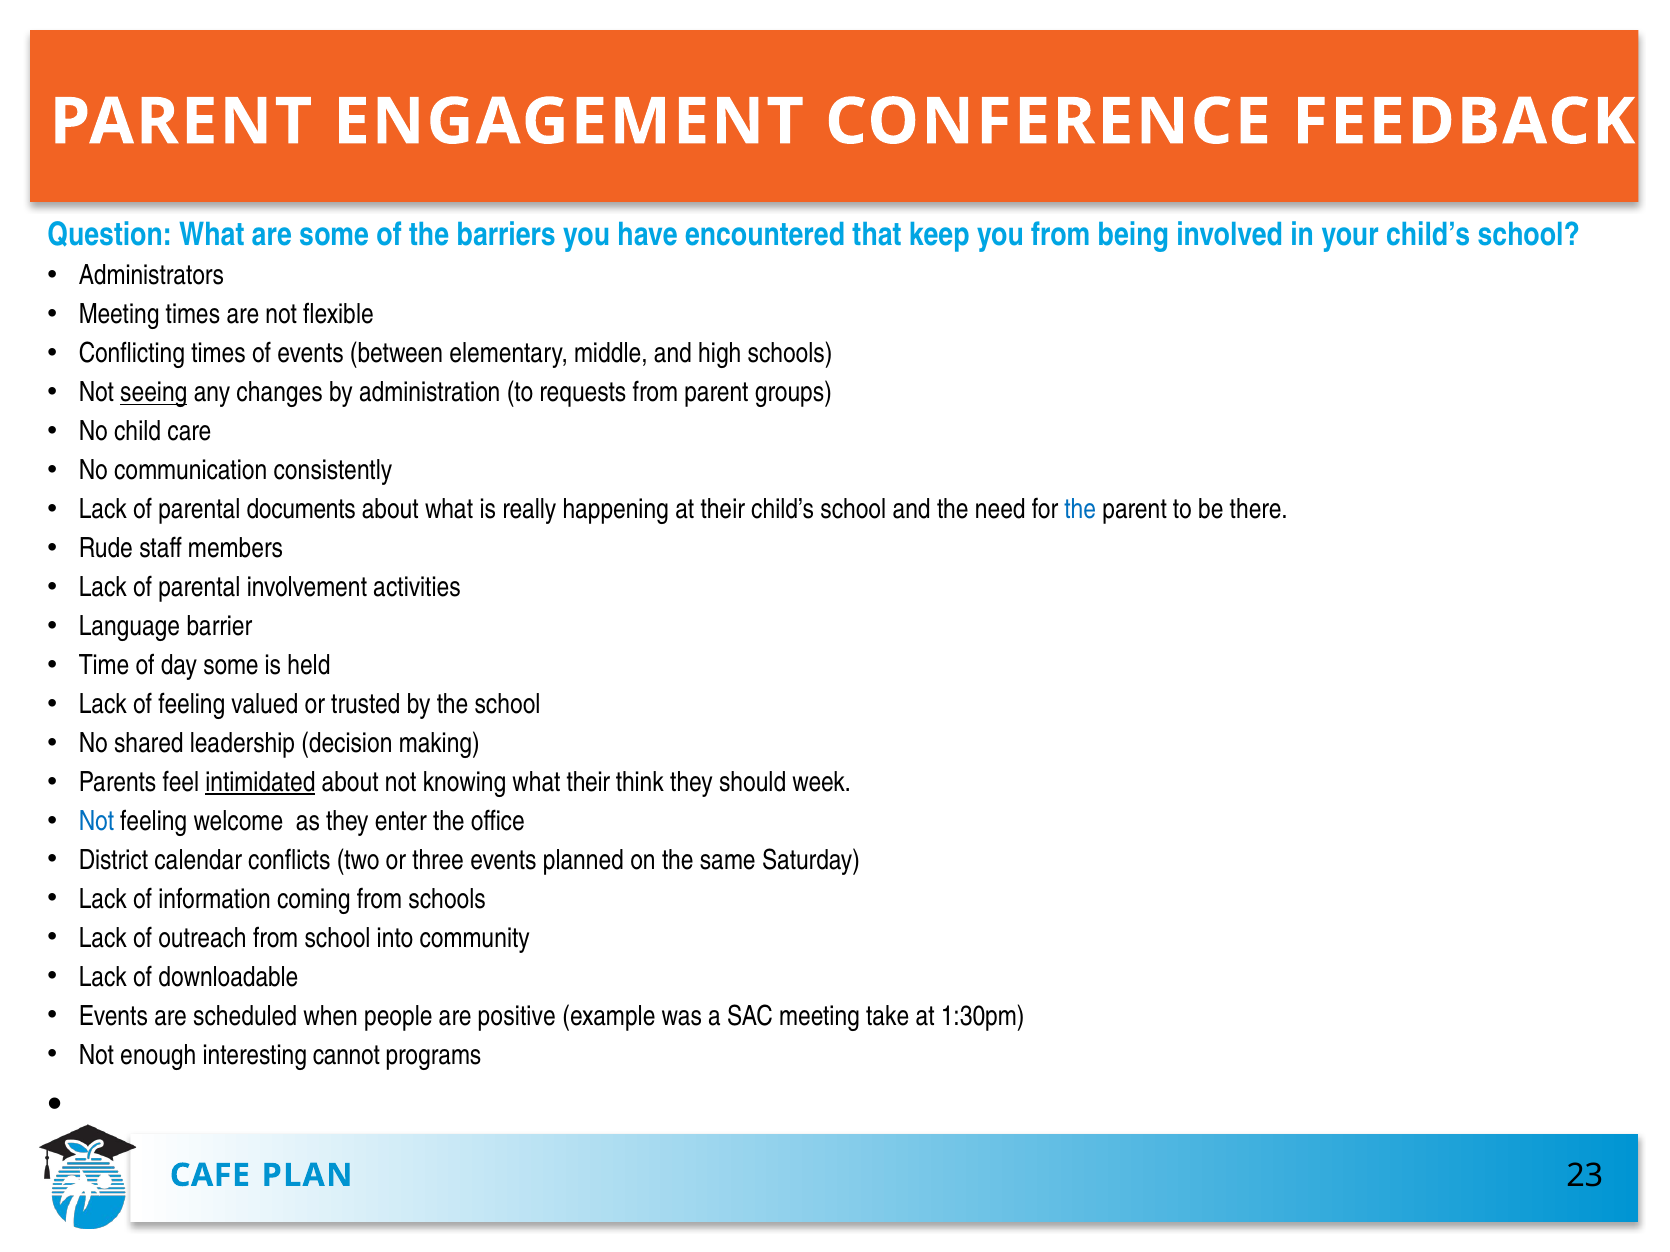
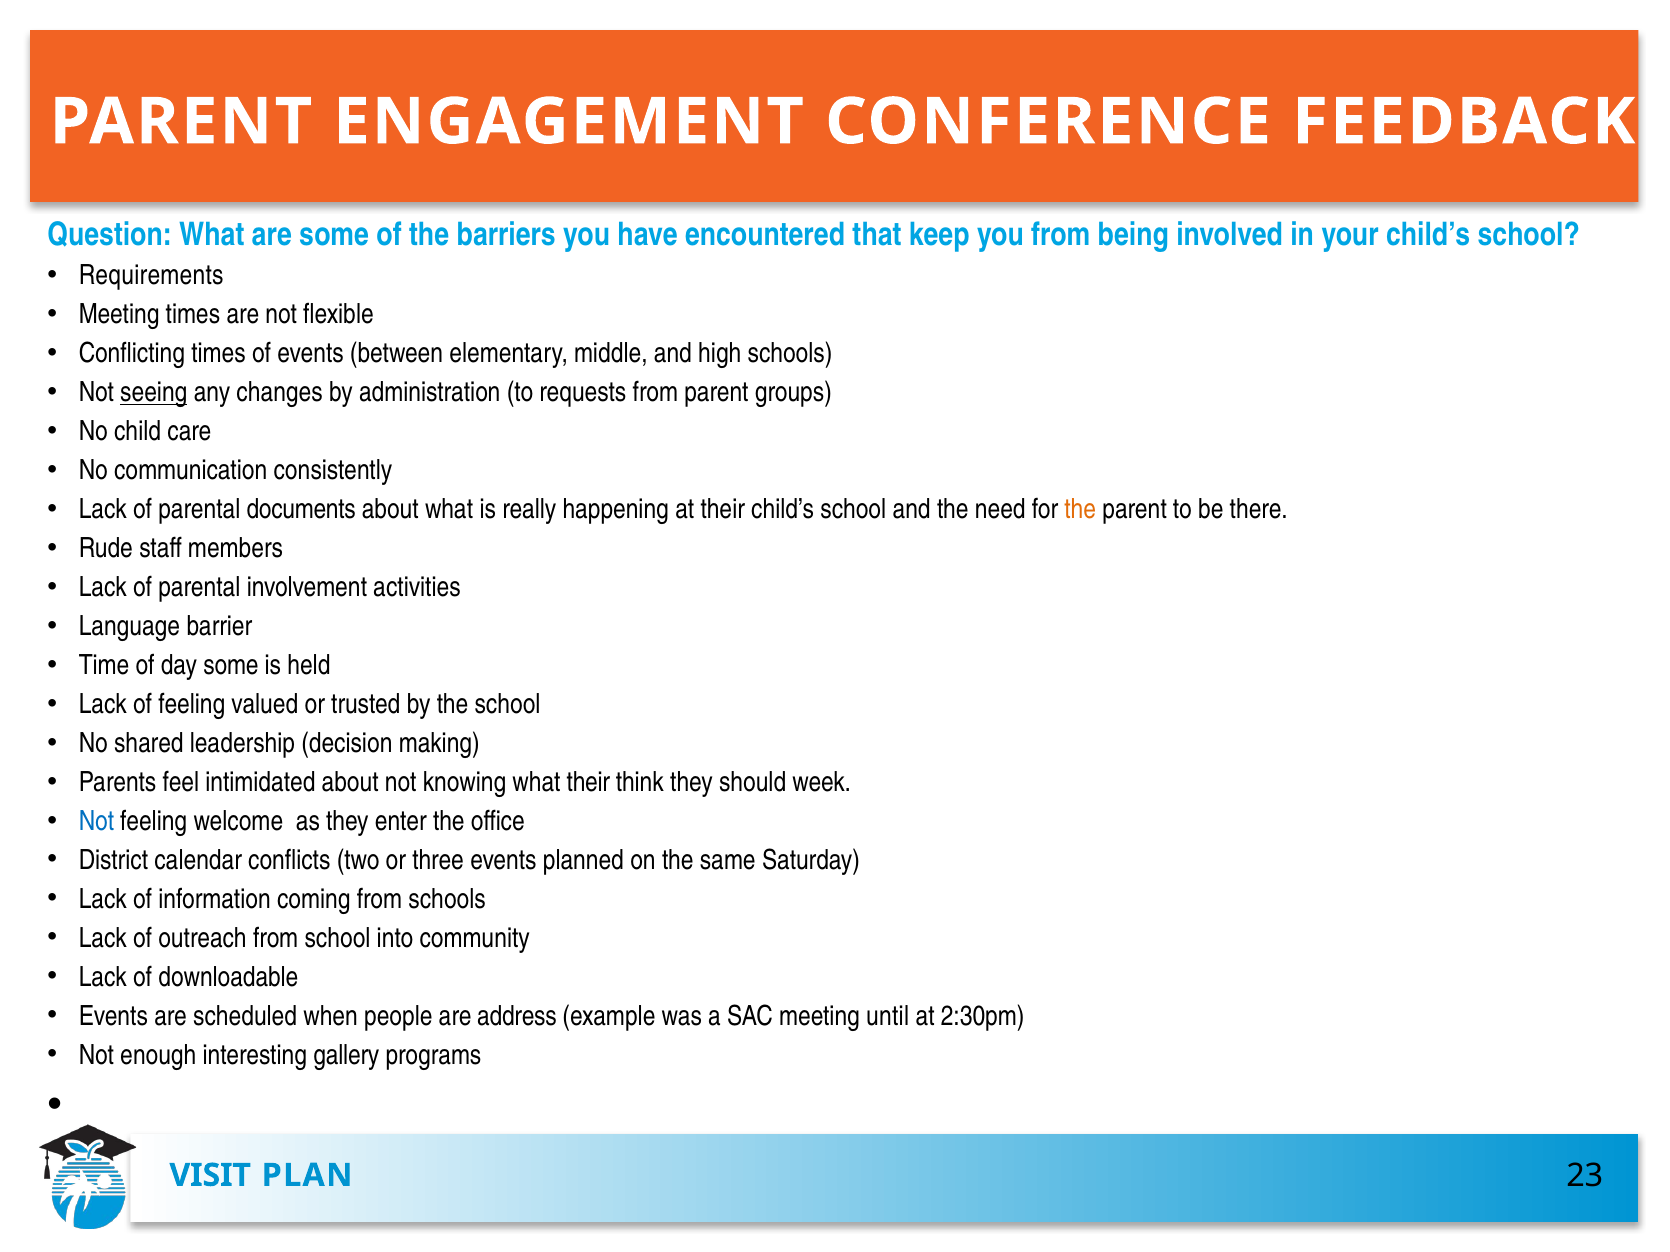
Administrators: Administrators -> Requirements
the at (1080, 510) colour: blue -> orange
intimidated underline: present -> none
positive: positive -> address
take: take -> until
1:30pm: 1:30pm -> 2:30pm
cannot: cannot -> gallery
CAFE: CAFE -> VISIT
